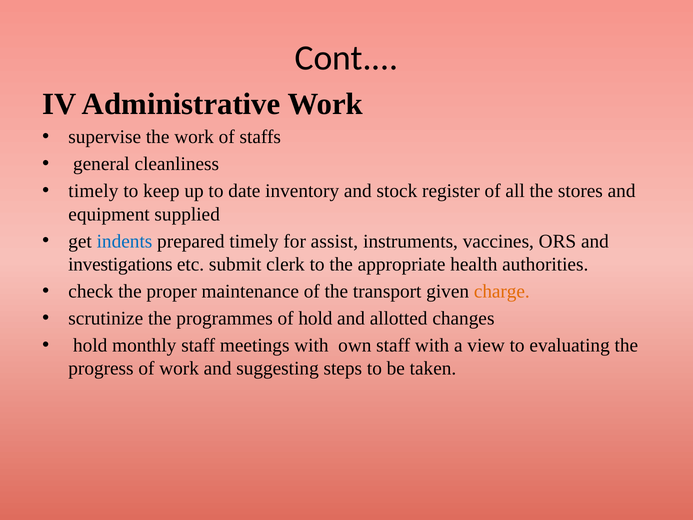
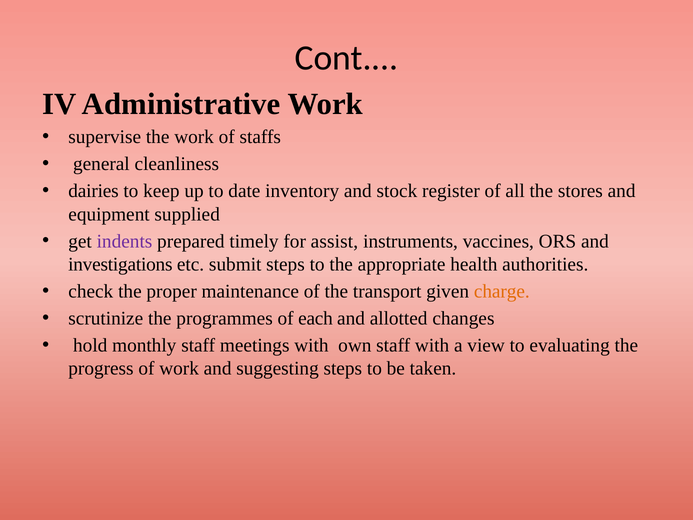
timely at (93, 191): timely -> dairies
indents colour: blue -> purple
submit clerk: clerk -> steps
of hold: hold -> each
